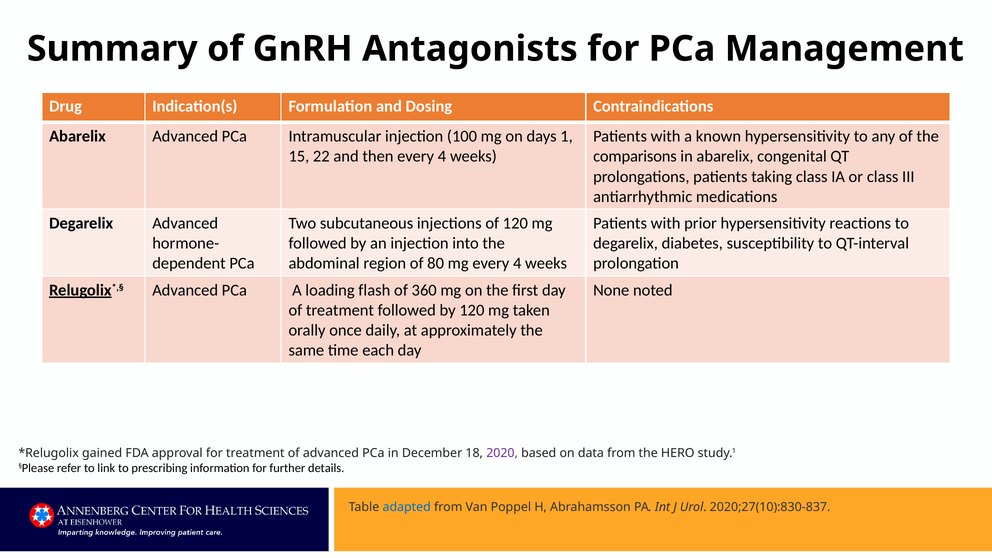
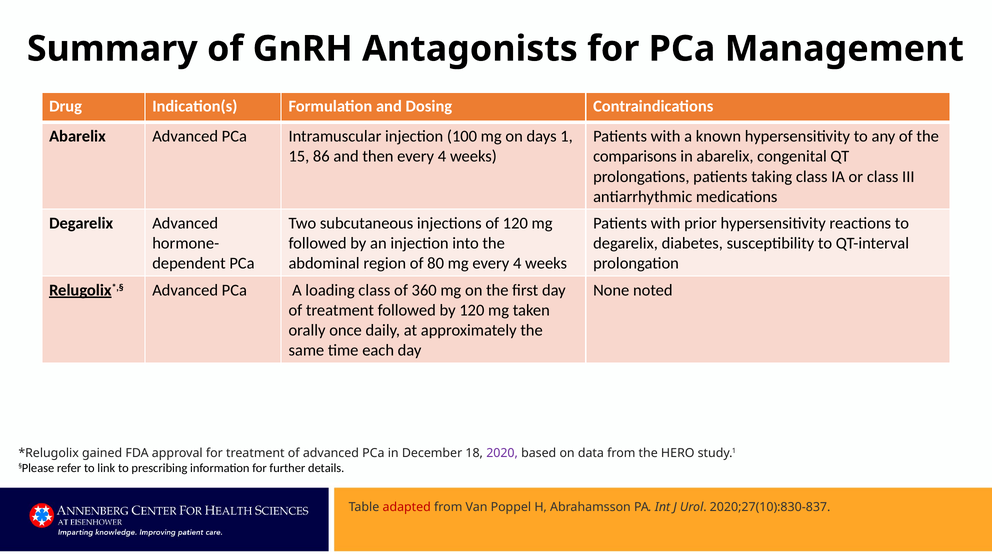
22: 22 -> 86
loading flash: flash -> class
adapted colour: blue -> red
